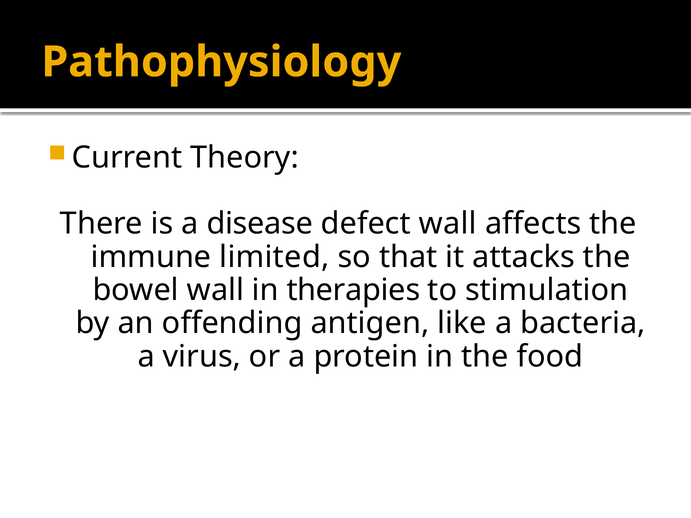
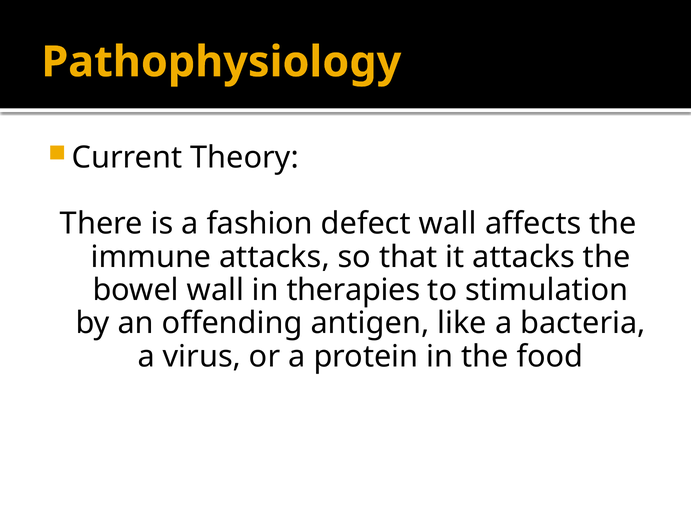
disease: disease -> fashion
immune limited: limited -> attacks
